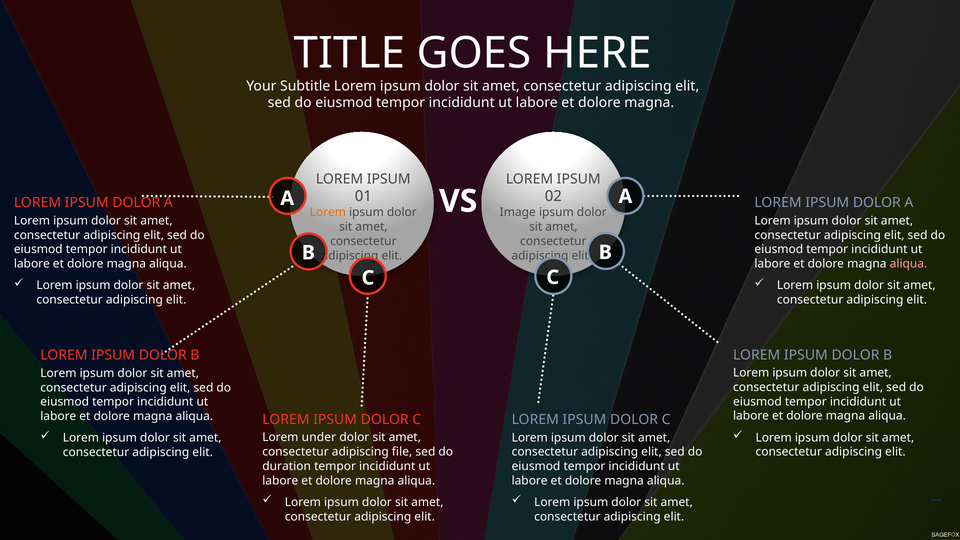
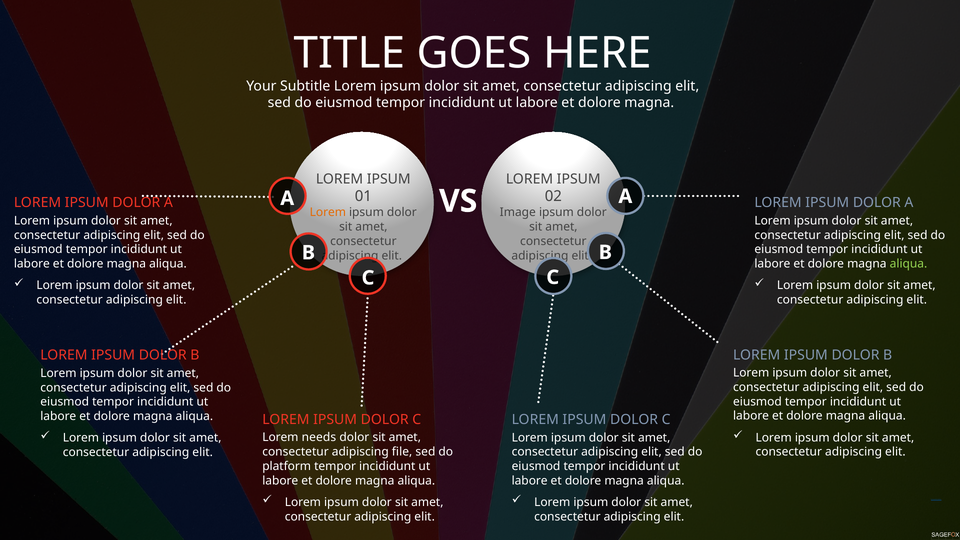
aliqua at (908, 264) colour: pink -> light green
under: under -> needs
duration: duration -> platform
